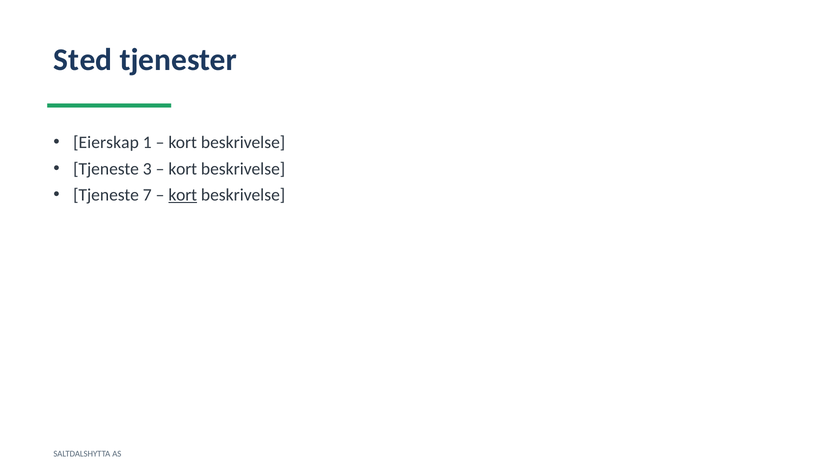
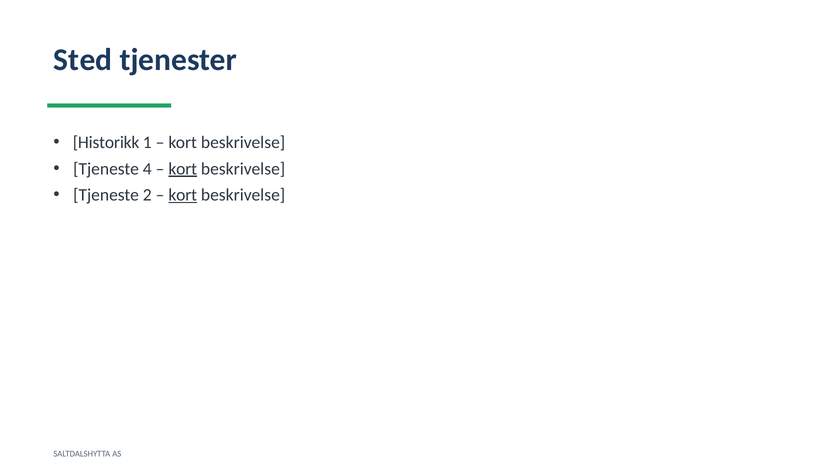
Eierskap: Eierskap -> Historikk
3: 3 -> 4
kort at (183, 169) underline: none -> present
7: 7 -> 2
